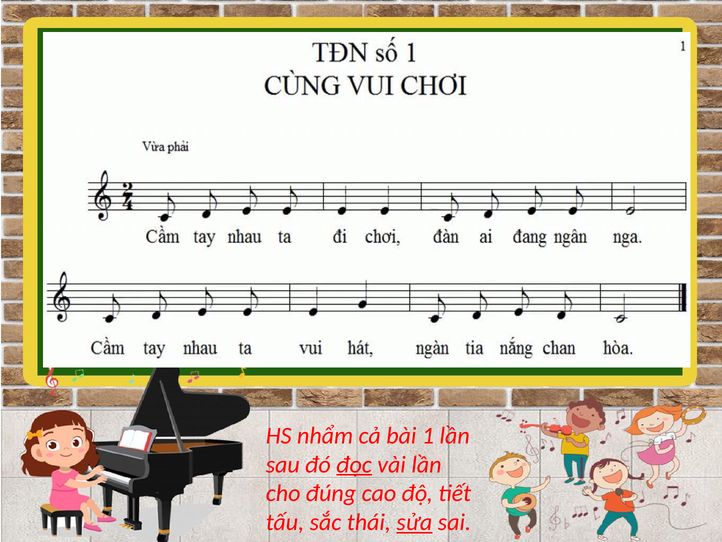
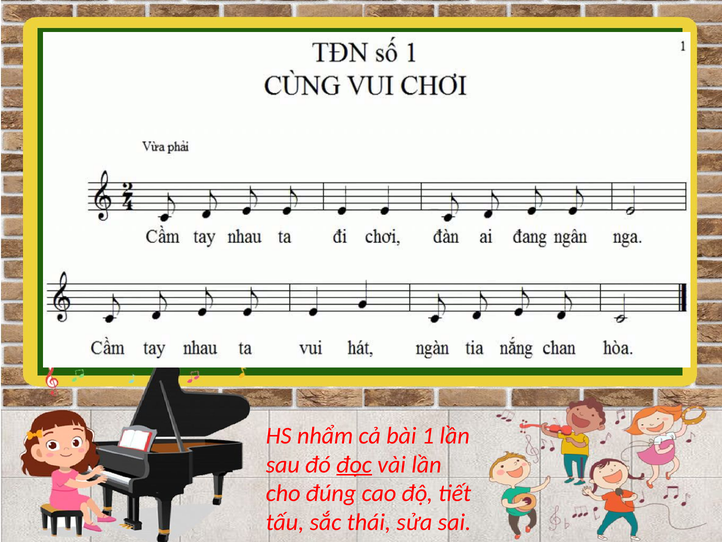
sửa underline: present -> none
